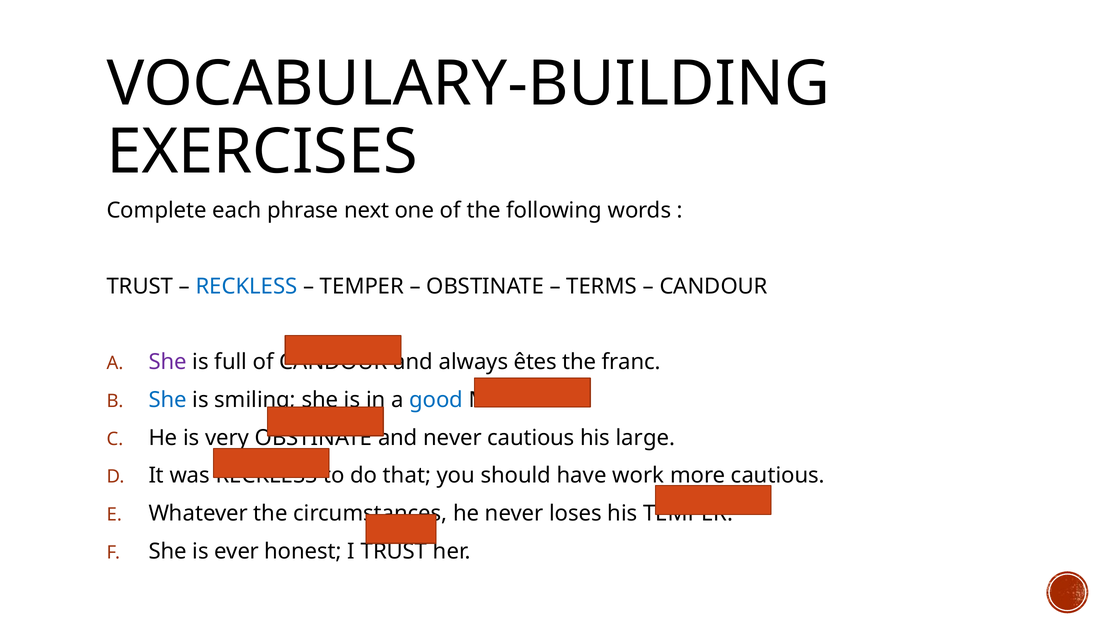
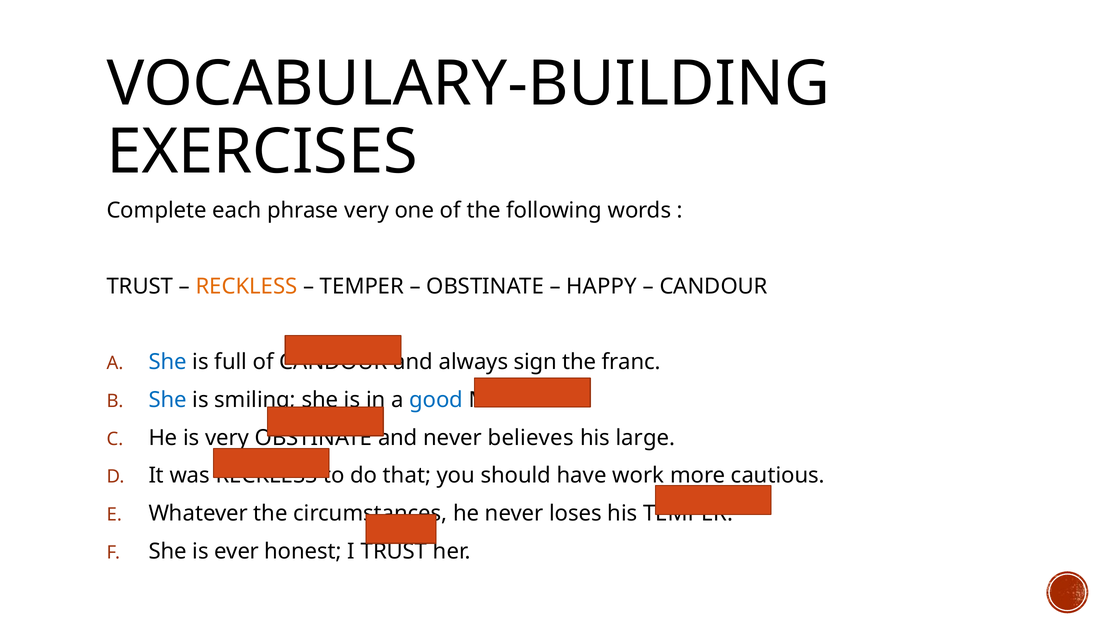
phrase next: next -> very
RECKLESS at (247, 286) colour: blue -> orange
TERMS: TERMS -> HAPPY
She at (168, 362) colour: purple -> blue
êtes: êtes -> sign
never cautious: cautious -> believes
